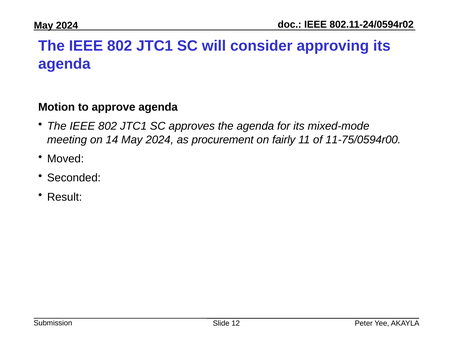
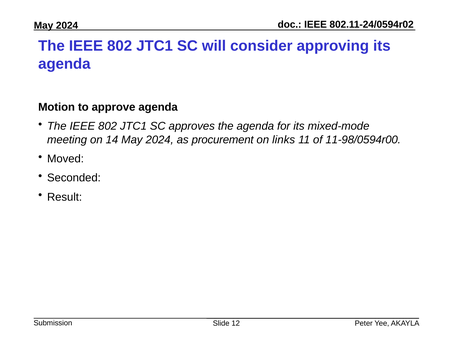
fairly: fairly -> links
11-75/0594r00: 11-75/0594r00 -> 11-98/0594r00
